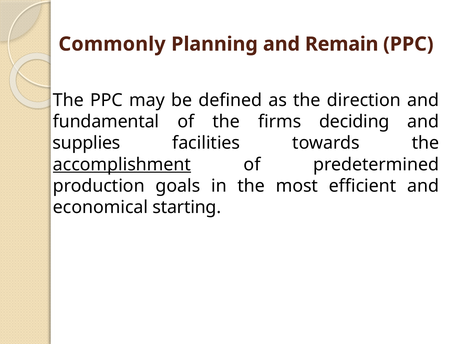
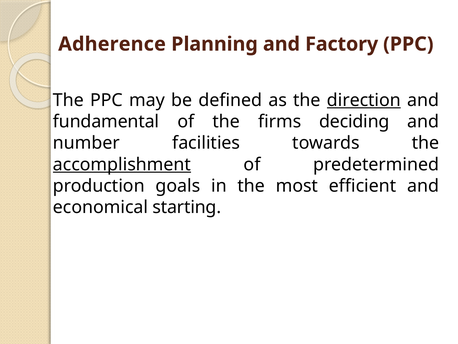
Commonly: Commonly -> Adherence
Remain: Remain -> Factory
direction underline: none -> present
supplies: supplies -> number
